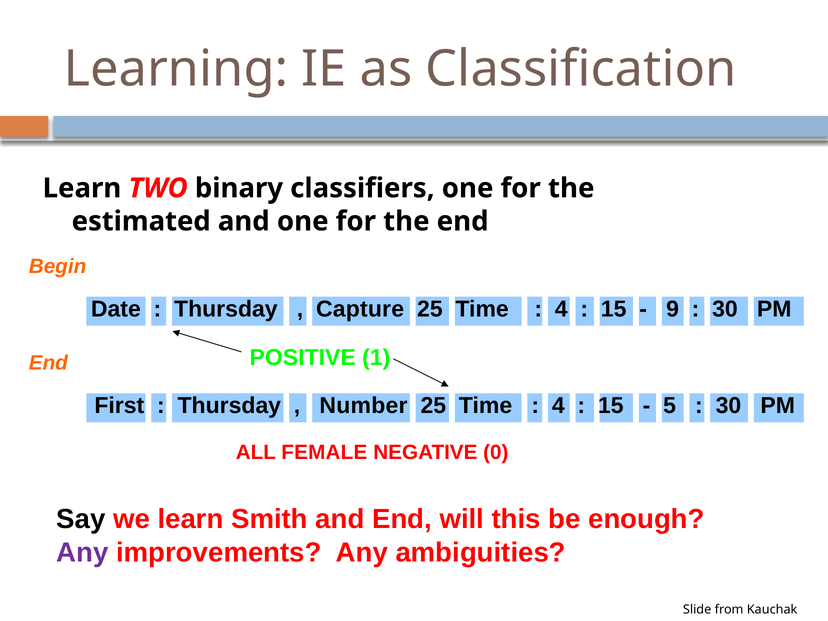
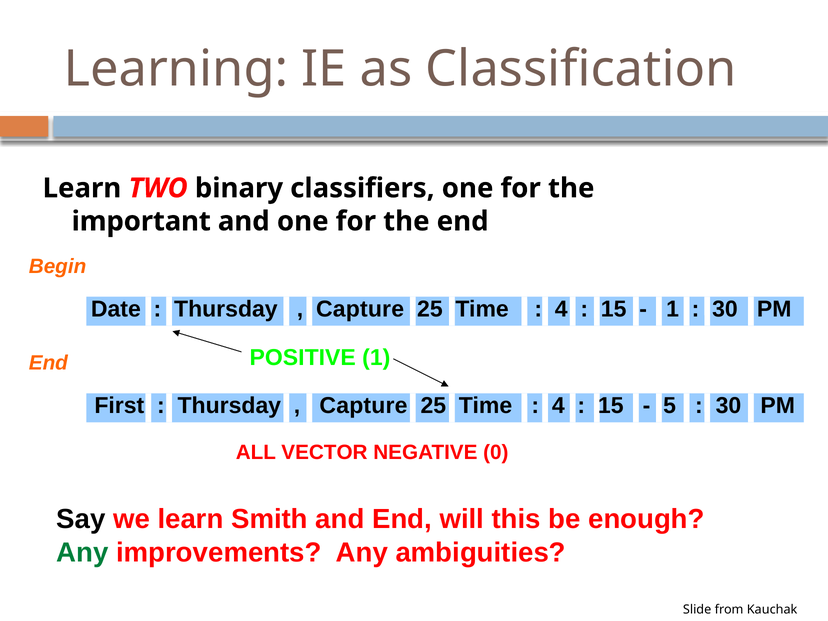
estimated: estimated -> important
9 at (673, 309): 9 -> 1
Number at (363, 406): Number -> Capture
FEMALE: FEMALE -> VECTOR
Any at (82, 552) colour: purple -> green
